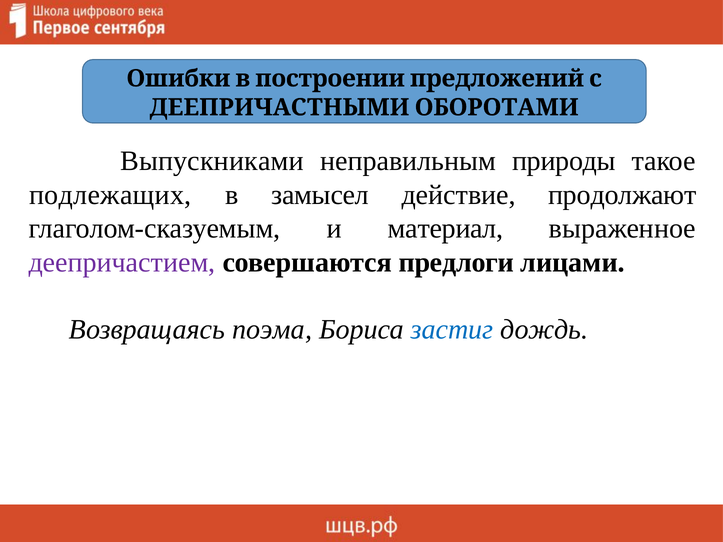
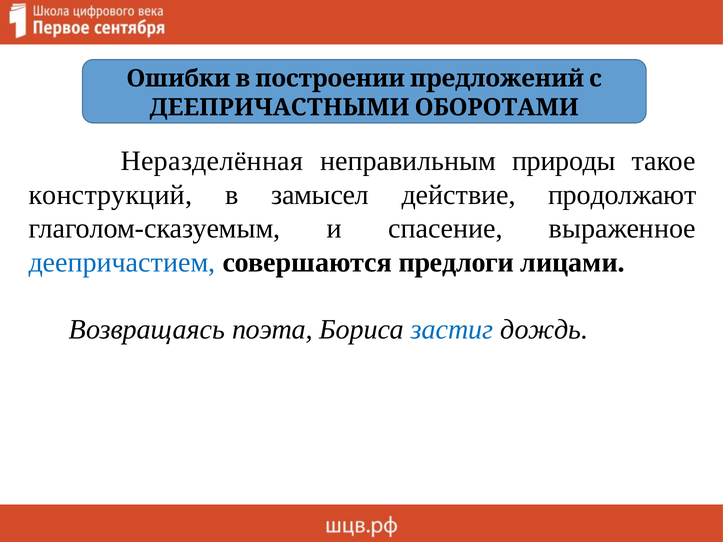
Выпускниками: Выпускниками -> Неразделённая
подлежащих: подлежащих -> конструкций
материал: материал -> спасение
деепричастием colour: purple -> blue
поэма: поэма -> поэта
